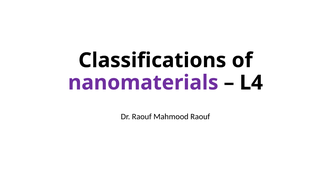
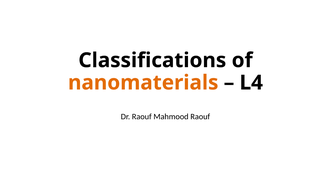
nanomaterials colour: purple -> orange
